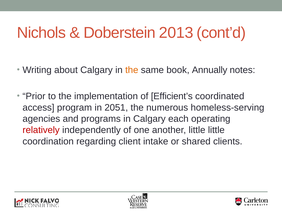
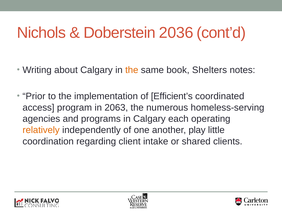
2013: 2013 -> 2036
Annually: Annually -> Shelters
2051: 2051 -> 2063
relatively colour: red -> orange
another little: little -> play
